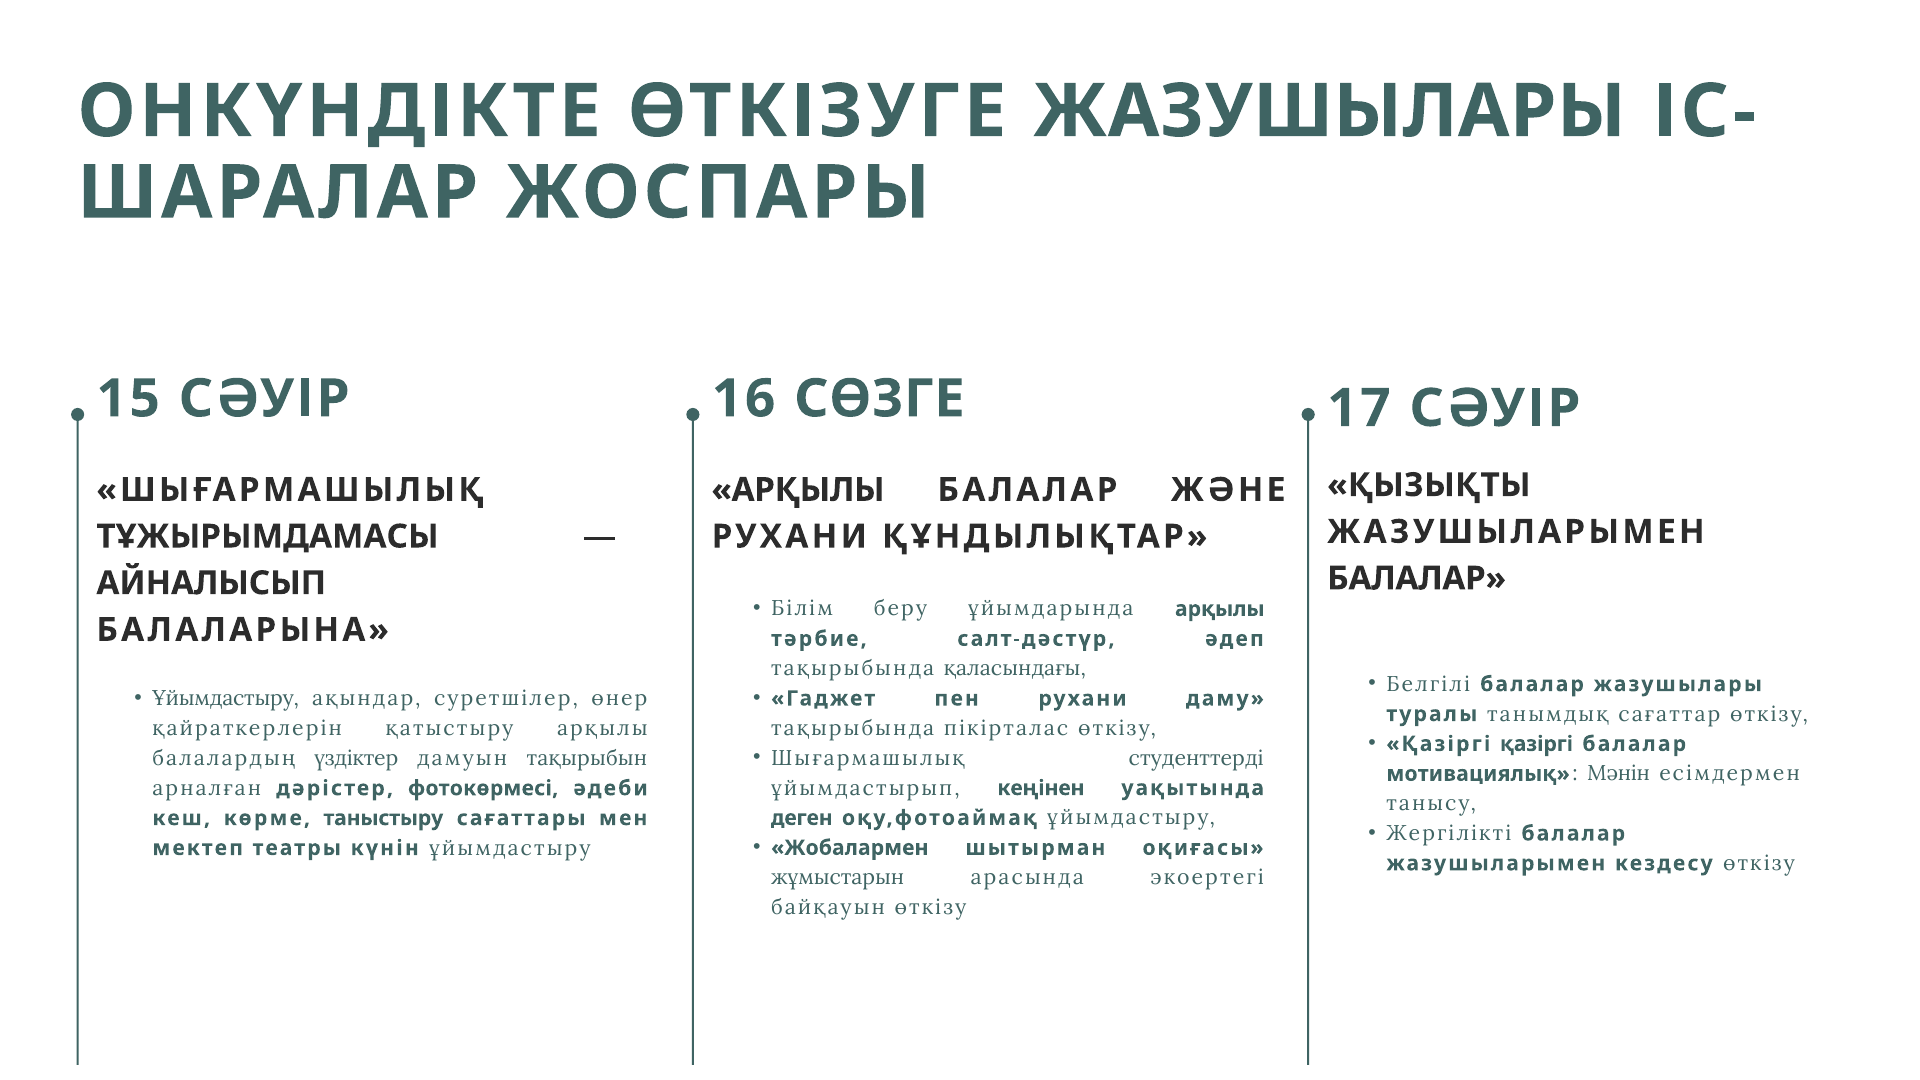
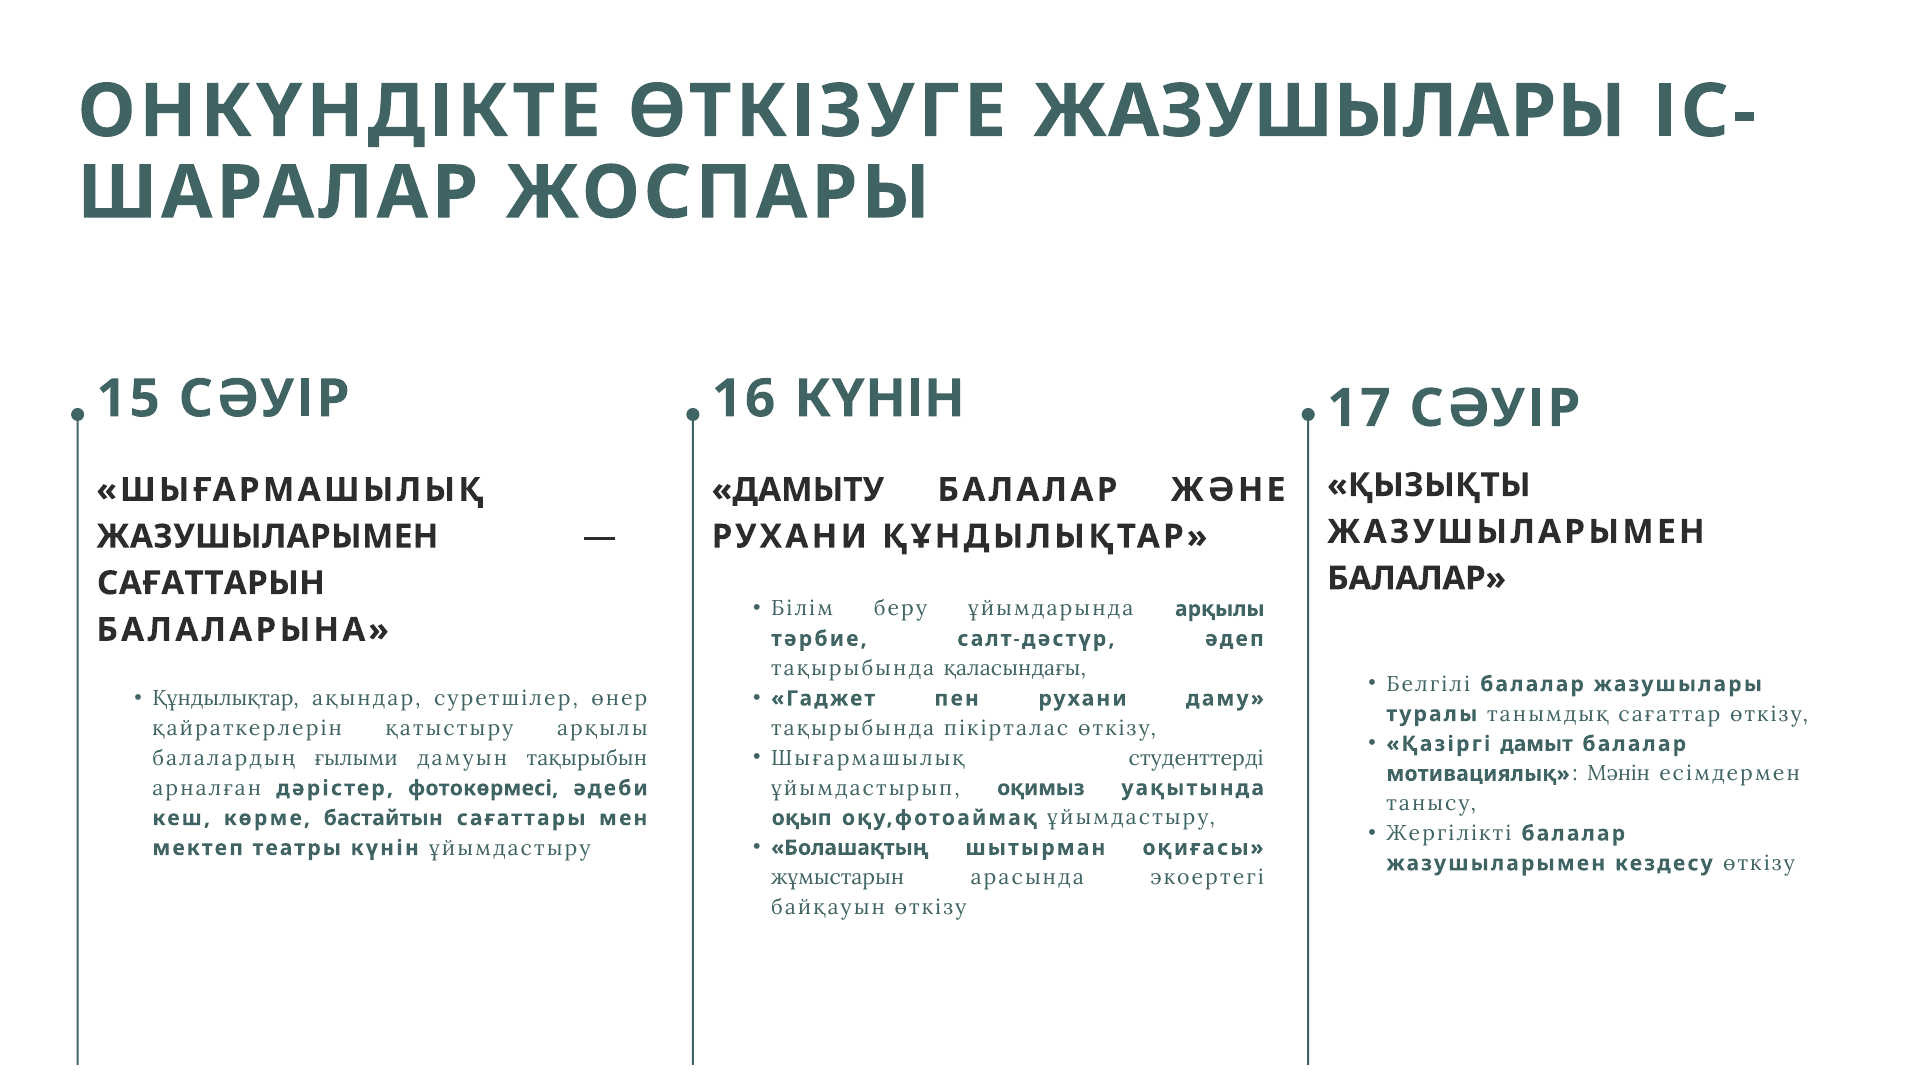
16 СӨЗГЕ: СӨЗГЕ -> КҮНІН
АРҚЫЛЫ at (798, 490): АРҚЫЛЫ -> ДАМЫТУ
ТҰЖЫРЫМДАМАСЫ at (268, 537): ТҰЖЫРЫМДАМАСЫ -> ЖАЗУШЫЛАРЫМЕН
АЙНАЛЫСЫП: АЙНАЛЫСЫП -> САҒАТТАРЫН
Ұйымдастыру at (226, 699): Ұйымдастыру -> Құндылықтар
Қазіргі қазіргі: қазіргі -> дамыт
үздіктер: үздіктер -> ғылыми
кеңінен: кеңінен -> оқимыз
деген: деген -> оқып
таныстыру: таныстыру -> бастайтын
Жобалармен: Жобалармен -> Болашақтың
